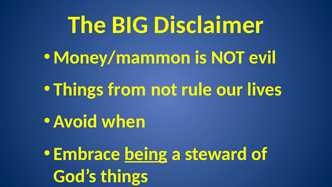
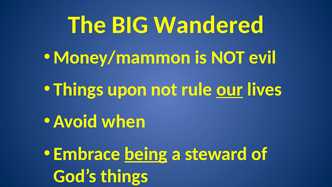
Disclaimer: Disclaimer -> Wandered
from: from -> upon
our underline: none -> present
